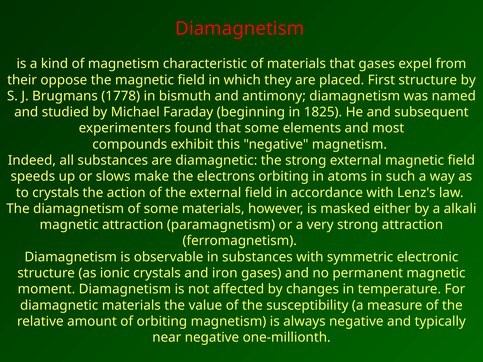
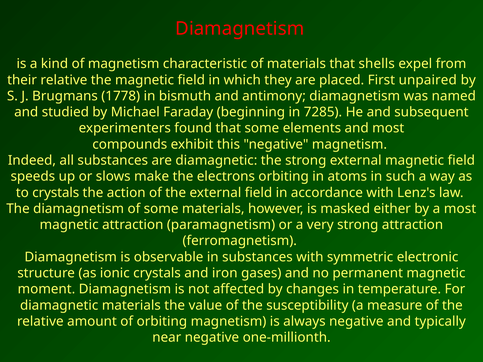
that gases: gases -> shells
their oppose: oppose -> relative
First structure: structure -> unpaired
1825: 1825 -> 7285
a alkali: alkali -> most
